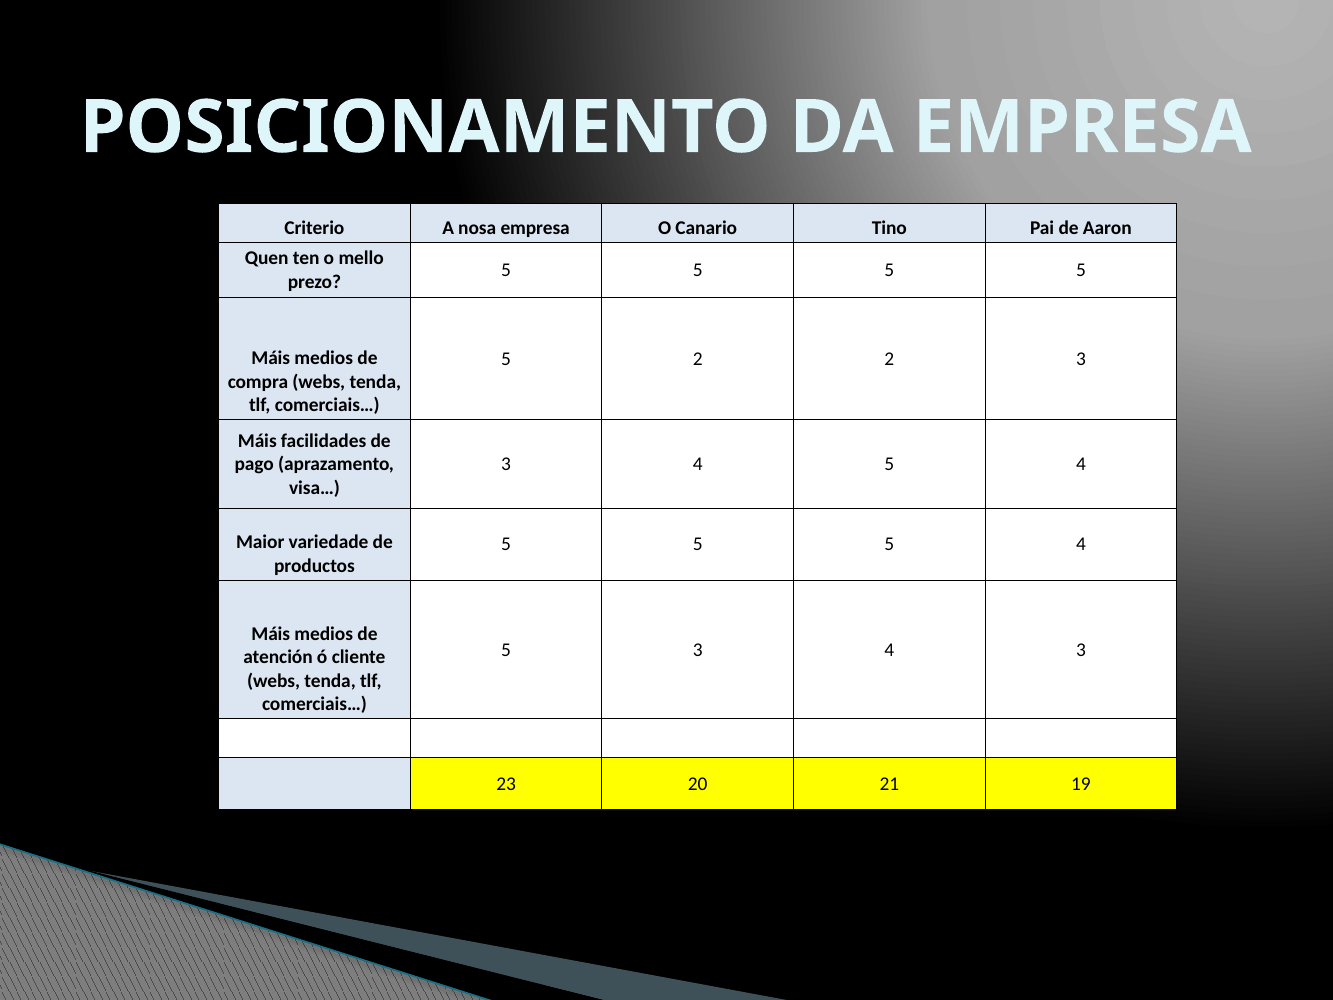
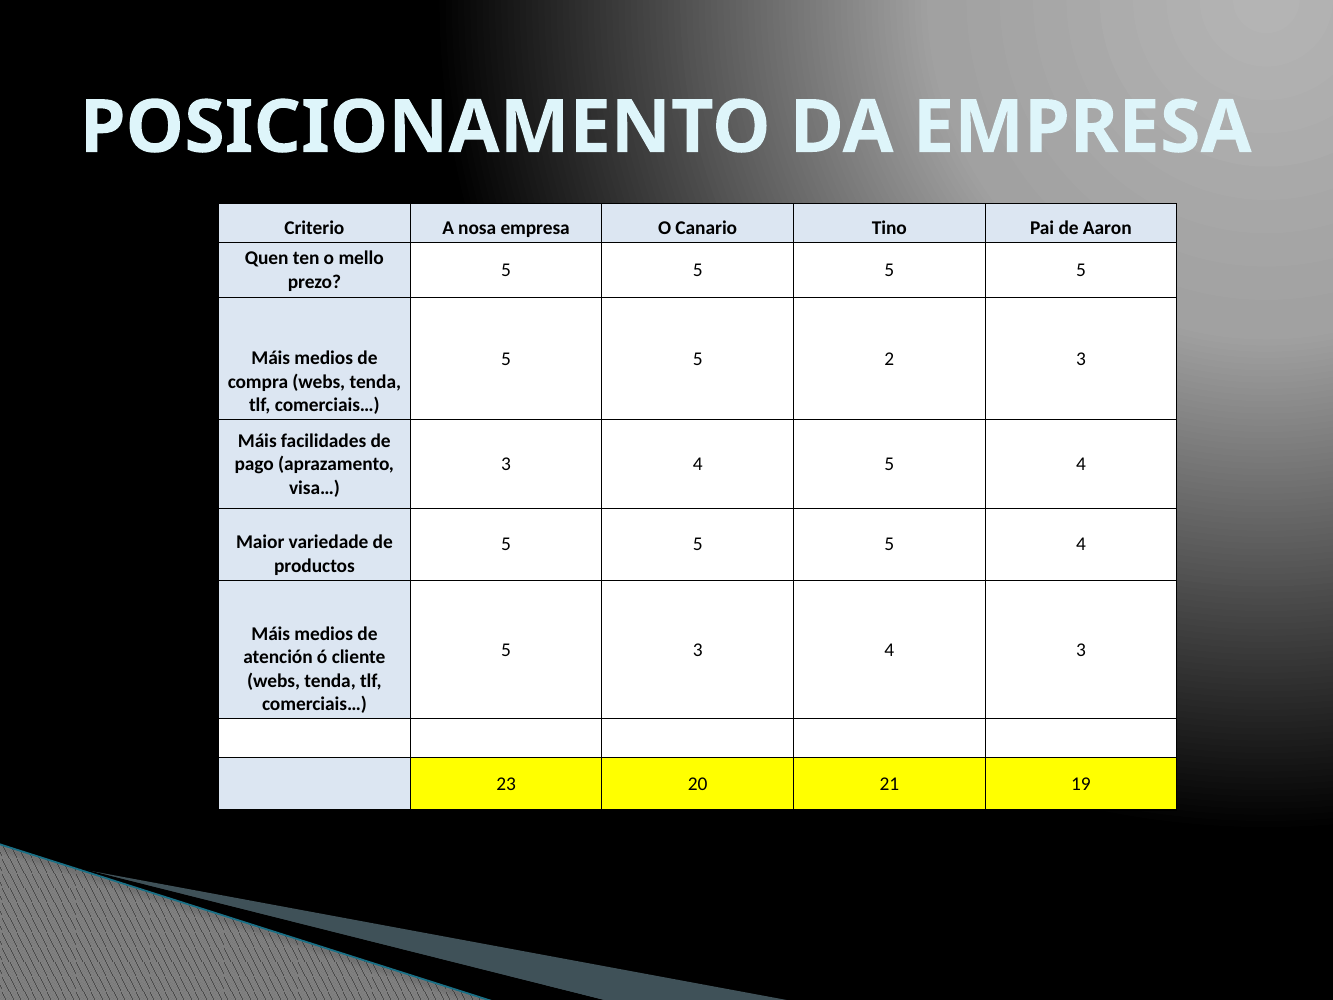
2 at (698, 359): 2 -> 5
